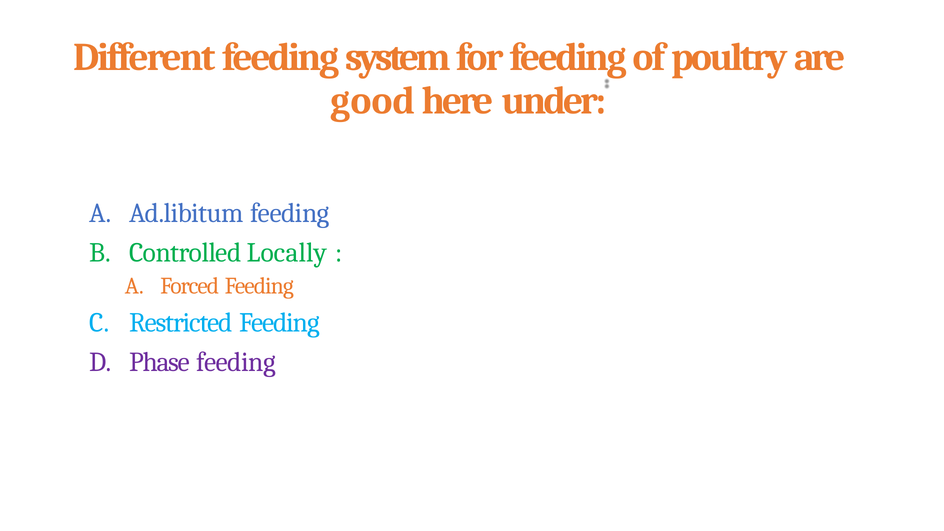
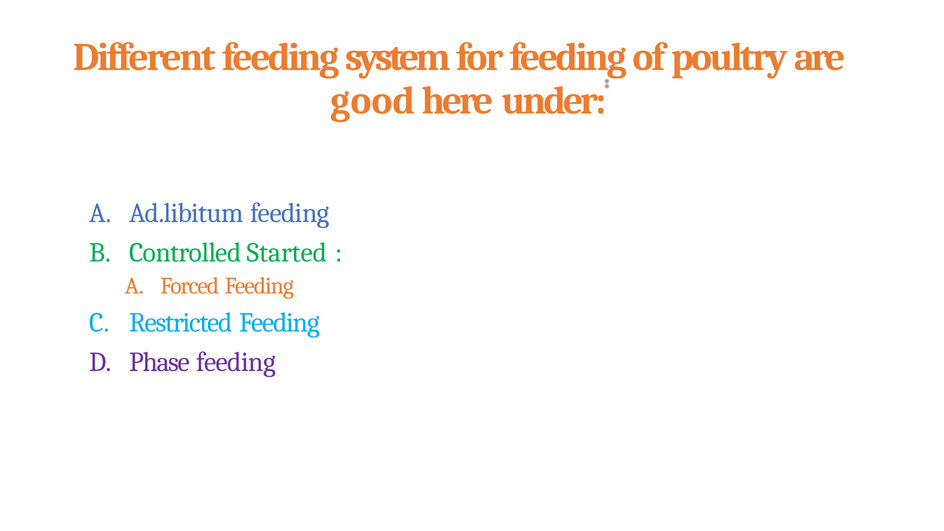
Locally: Locally -> Started
